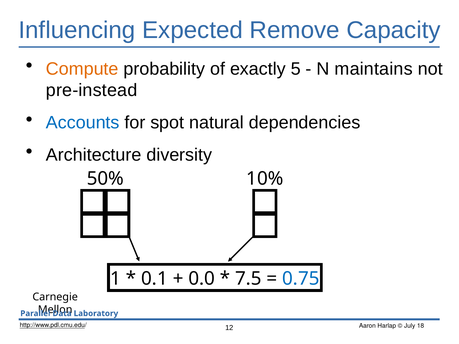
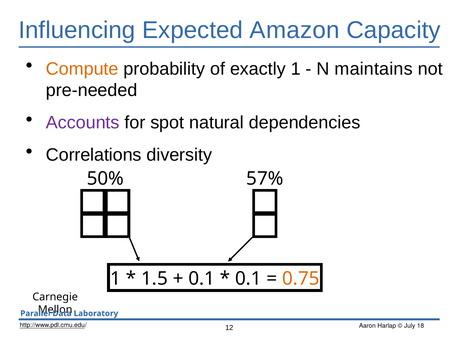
Remove: Remove -> Amazon
exactly 5: 5 -> 1
pre-instead: pre-instead -> pre-needed
Accounts colour: blue -> purple
Architecture: Architecture -> Correlations
10%: 10% -> 57%
0.1: 0.1 -> 1.5
0.0 at (202, 279): 0.0 -> 0.1
7.5 at (248, 279): 7.5 -> 0.1
0.75 colour: blue -> orange
